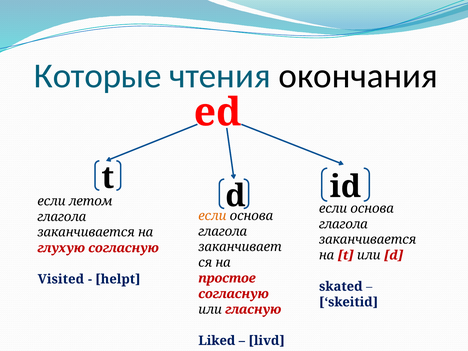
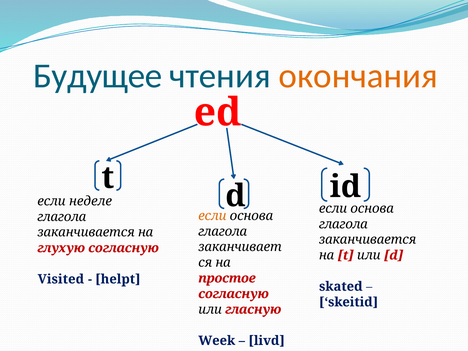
Которые: Которые -> Будущее
окончания colour: black -> orange
летом: летом -> неделе
Liked: Liked -> Week
